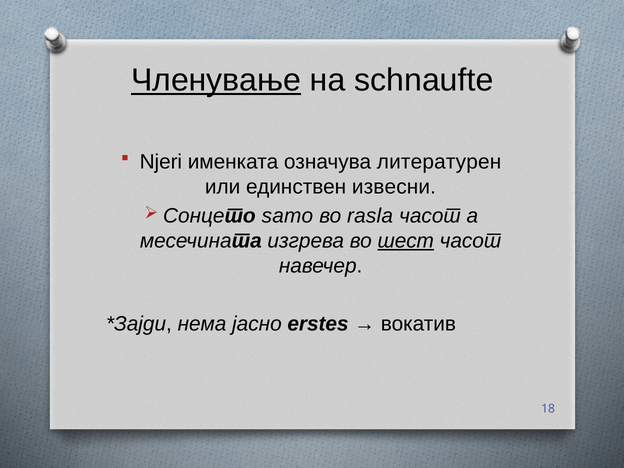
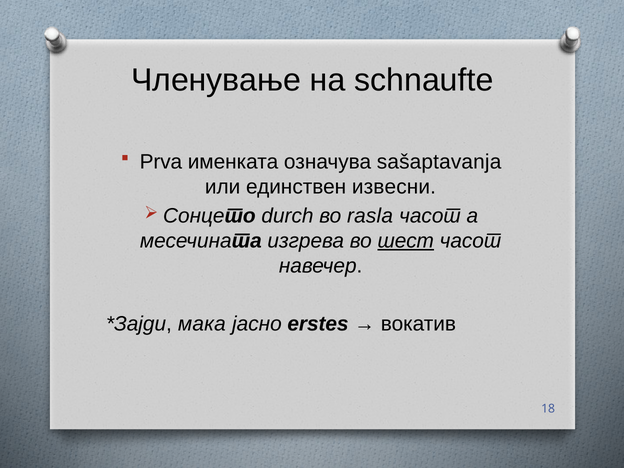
Членување underline: present -> none
Njeri: Njeri -> Prva
литературен: литературен -> sašaptavanja
samo: samo -> durch
нема: нема -> мака
